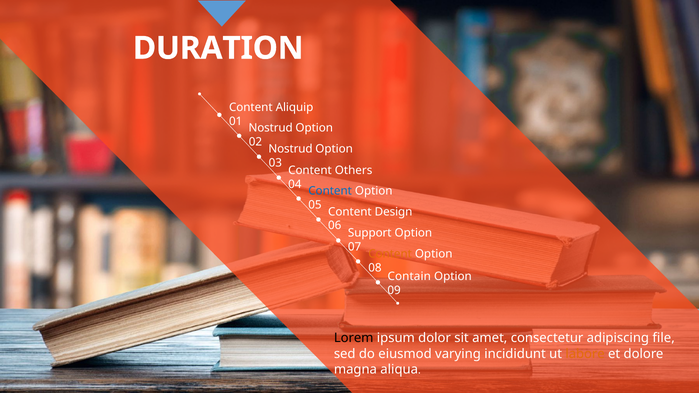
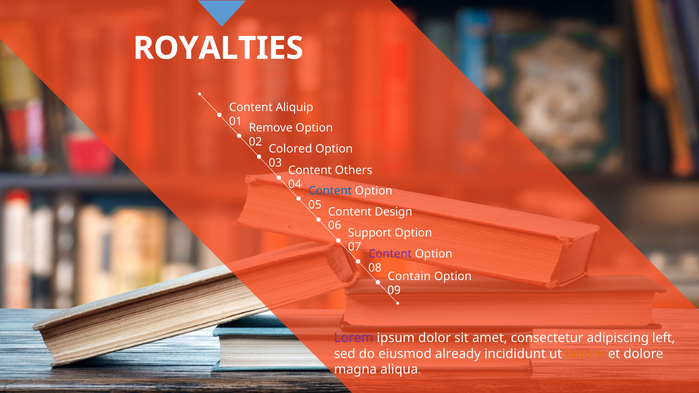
DURATION: DURATION -> ROYALTIES
Nostrud at (271, 128): Nostrud -> Remove
Nostrud at (291, 149): Nostrud -> Colored
Content at (390, 254) colour: orange -> purple
Lorem colour: black -> purple
file: file -> left
varying: varying -> already
